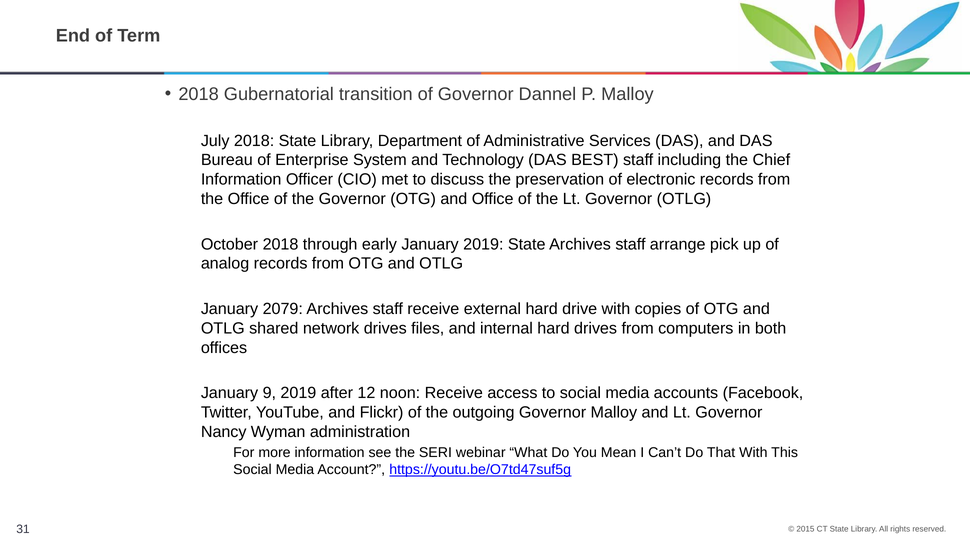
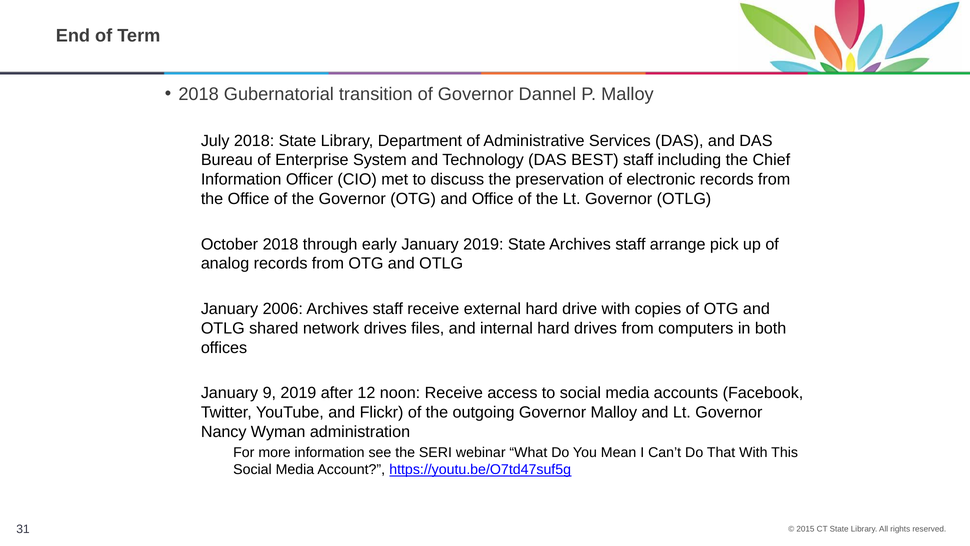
2079: 2079 -> 2006
